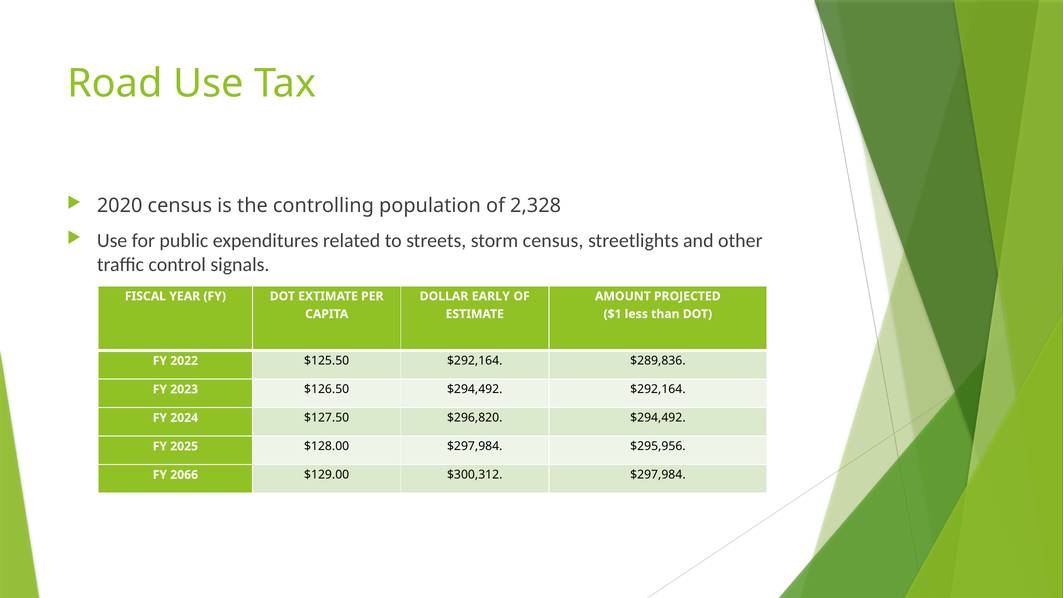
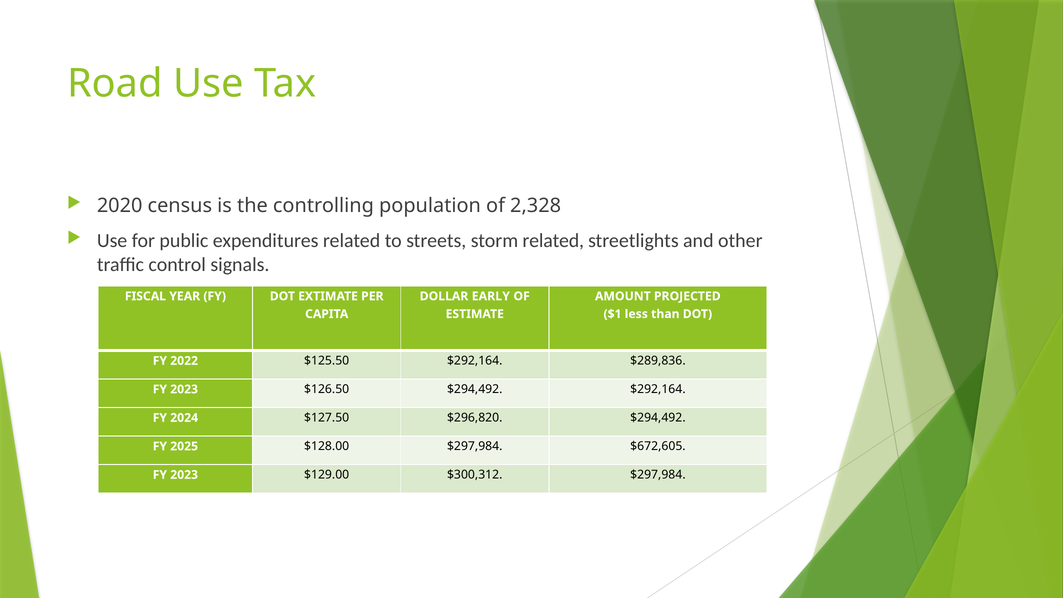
storm census: census -> related
$295,956: $295,956 -> $672,605
2066 at (184, 475): 2066 -> 2023
